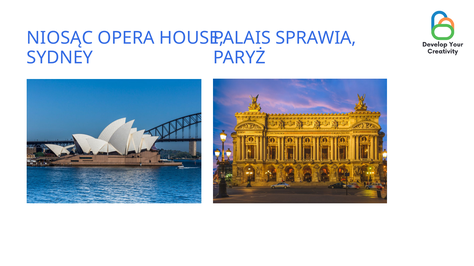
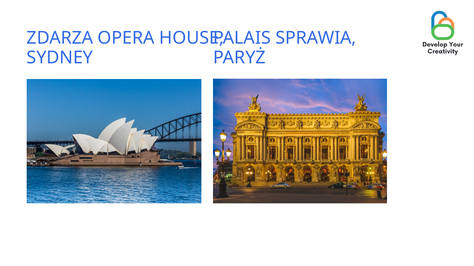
NIOSĄC: NIOSĄC -> ZDARZA
